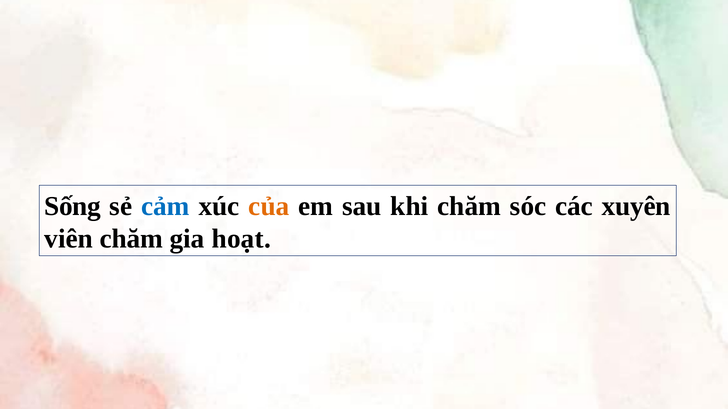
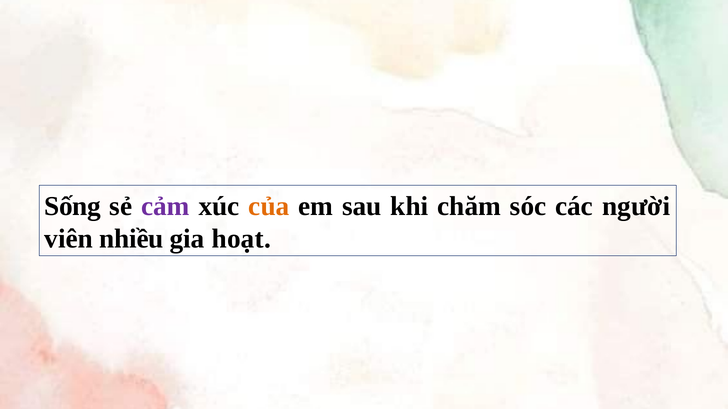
cảm colour: blue -> purple
xuyên: xuyên -> người
viên chăm: chăm -> nhiều
